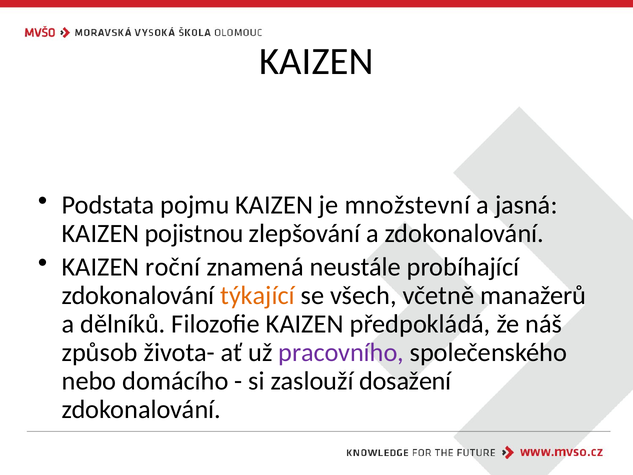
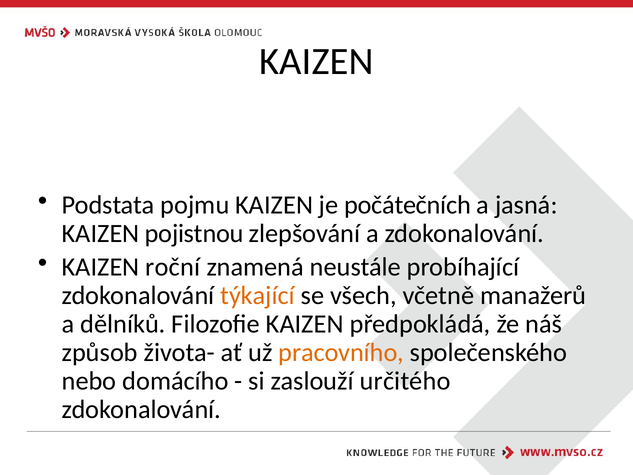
množstevní: množstevní -> počátečních
pracovního colour: purple -> orange
dosažení: dosažení -> určitého
